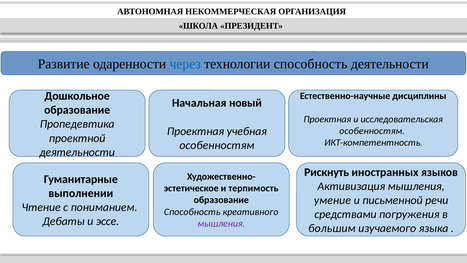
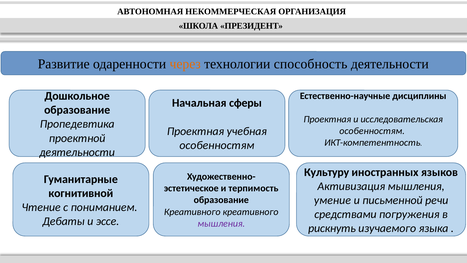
через colour: blue -> orange
новый: новый -> сферы
Рискнуть: Рискнуть -> Культуру
выполнении: выполнении -> когнитивной
Способность at (192, 212): Способность -> Креативного
большим: большим -> рискнуть
